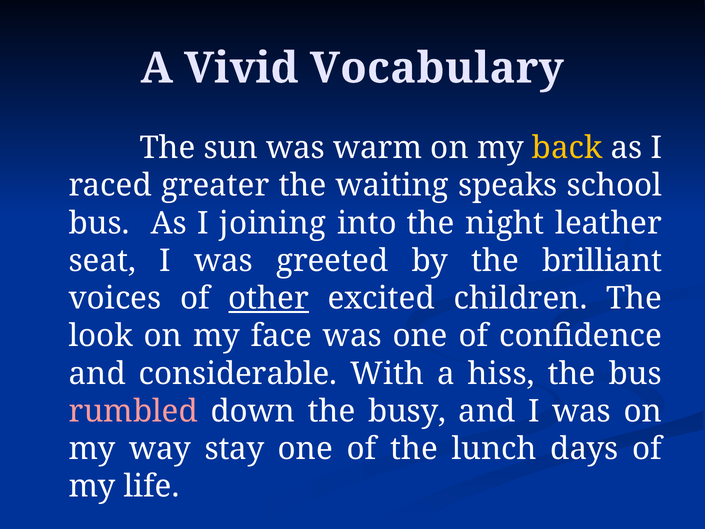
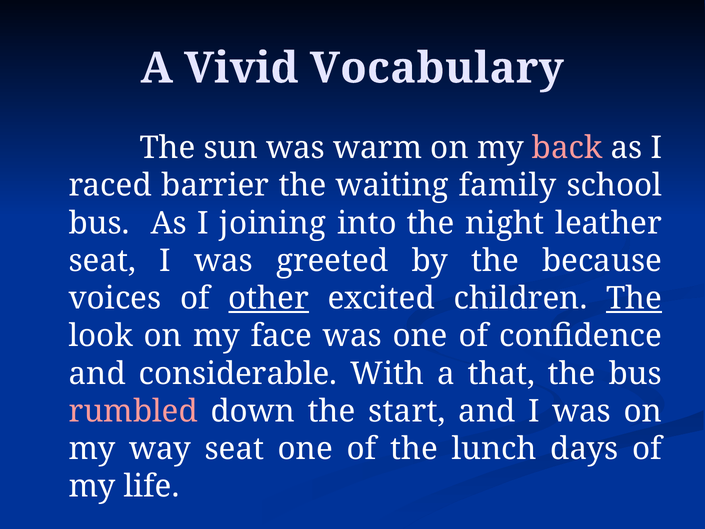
back colour: yellow -> pink
greater: greater -> barrier
speaks: speaks -> family
brilliant: brilliant -> because
The at (634, 298) underline: none -> present
hiss: hiss -> that
busy: busy -> start
way stay: stay -> seat
